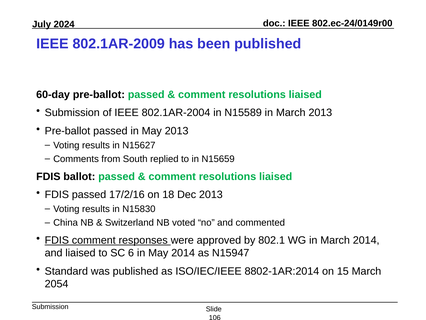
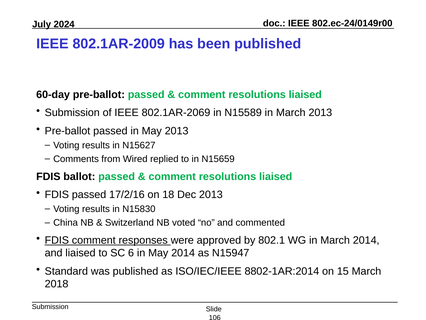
802.1AR-2004: 802.1AR-2004 -> 802.1AR-2069
South: South -> Wired
2054: 2054 -> 2018
